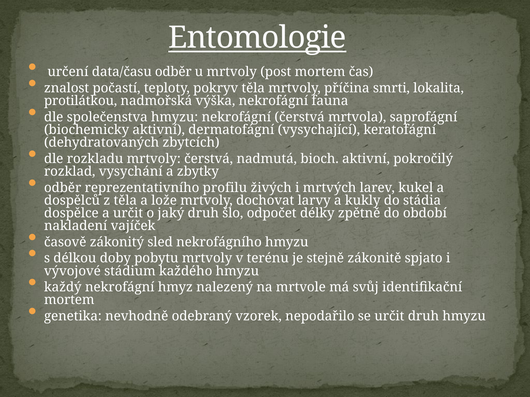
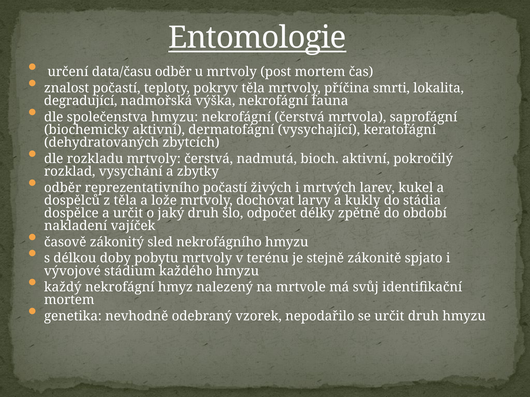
protilátkou: protilátkou -> degradující
reprezentativního profilu: profilu -> počastí
